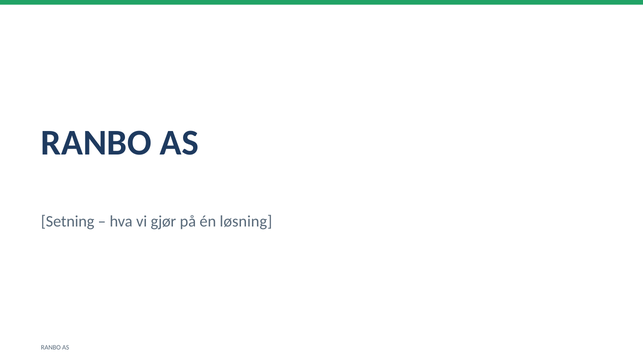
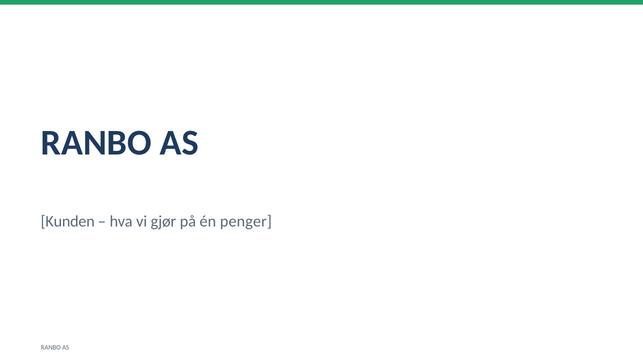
Setning: Setning -> Kunden
løsning: løsning -> penger
